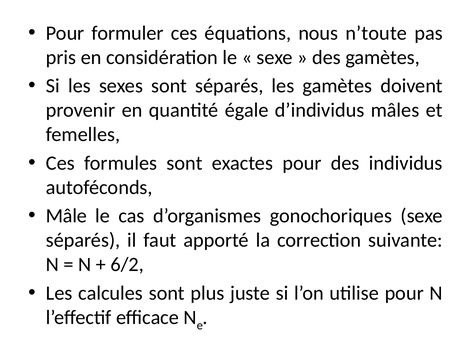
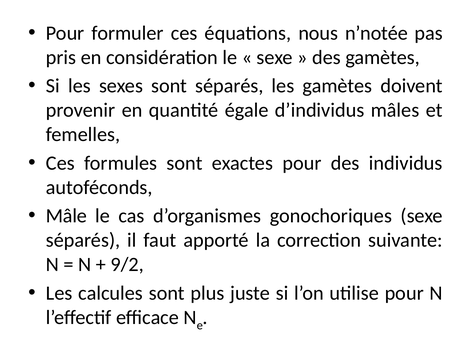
n’toute: n’toute -> n’notée
6/2: 6/2 -> 9/2
